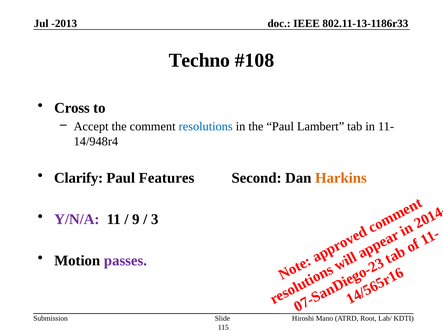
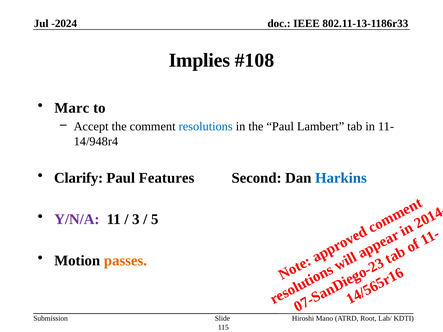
-2013: -2013 -> -2024
Techno: Techno -> Implies
Cross: Cross -> Marc
Harkins colour: orange -> blue
9 at (136, 219): 9 -> 3
3 at (155, 219): 3 -> 5
passes colour: purple -> orange
